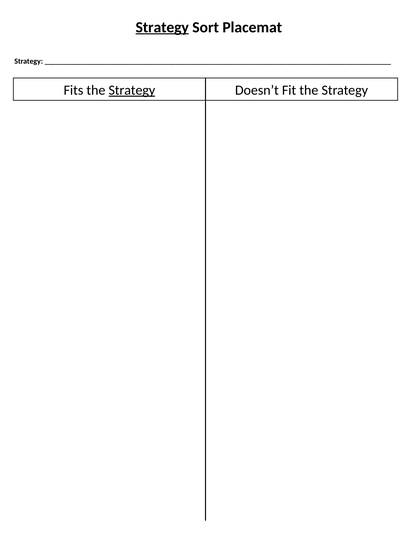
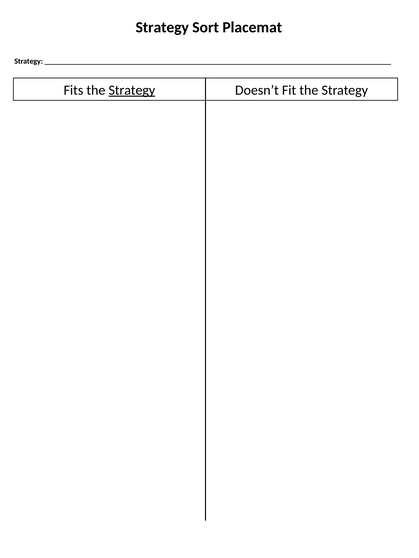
Strategy at (162, 27) underline: present -> none
